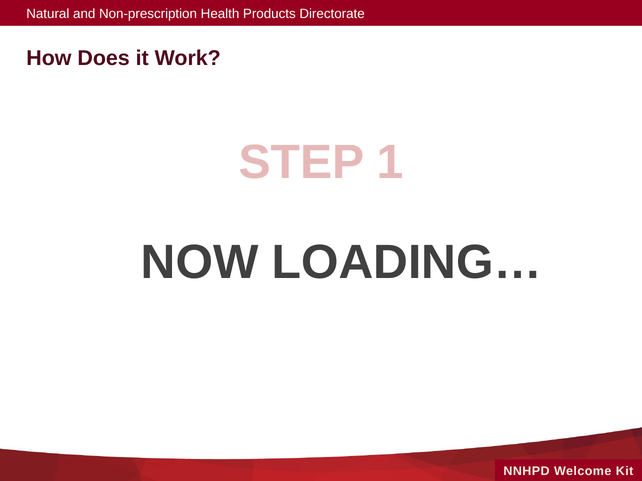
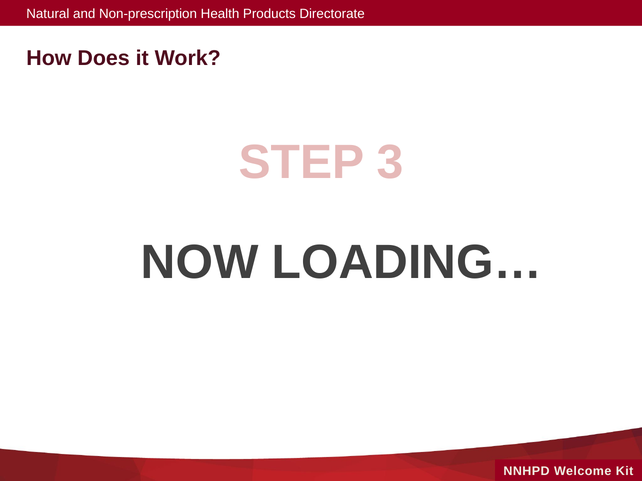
1: 1 -> 3
